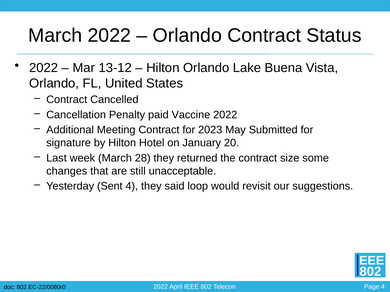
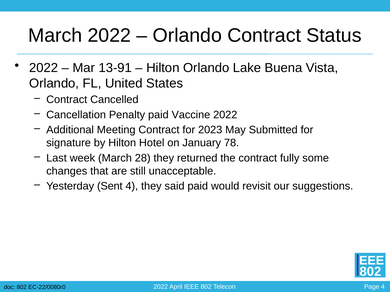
13-12: 13-12 -> 13-91
20: 20 -> 78
size: size -> fully
said loop: loop -> paid
